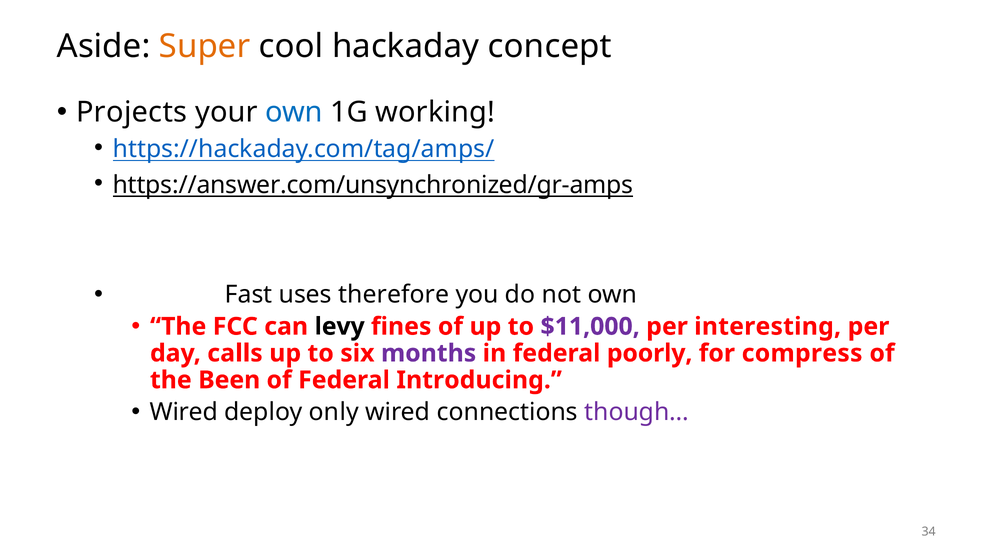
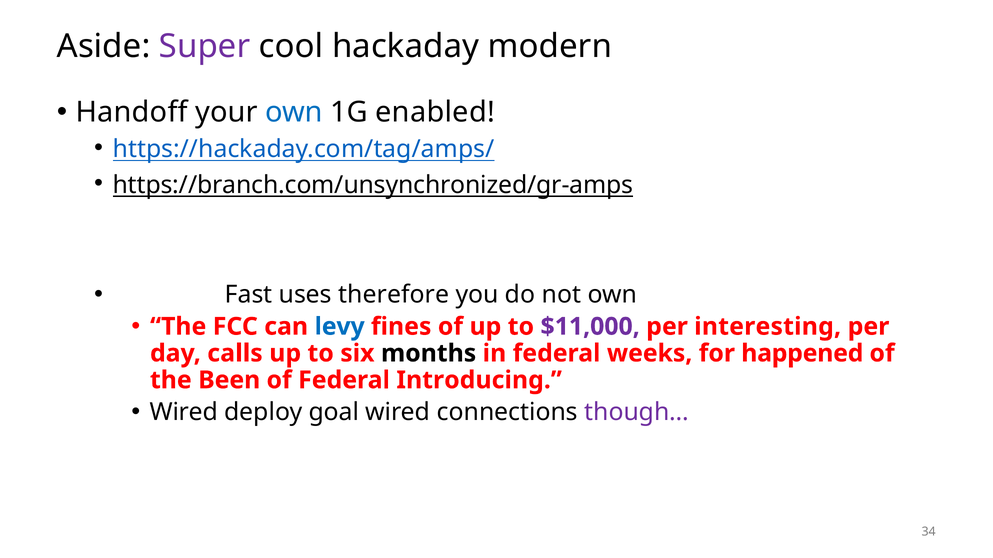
Super colour: orange -> purple
concept: concept -> modern
Projects: Projects -> Handoff
working: working -> enabled
https://answer.com/unsynchronized/gr-amps: https://answer.com/unsynchronized/gr-amps -> https://branch.com/unsynchronized/gr-amps
levy colour: black -> blue
months colour: purple -> black
poorly: poorly -> weeks
compress: compress -> happened
only: only -> goal
